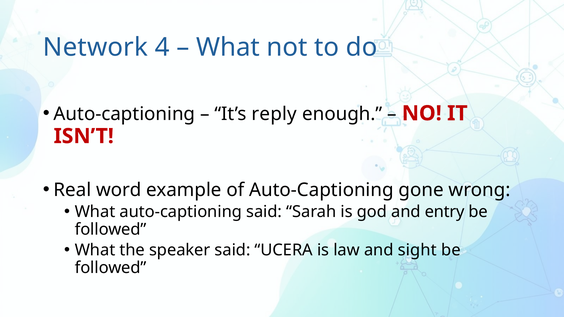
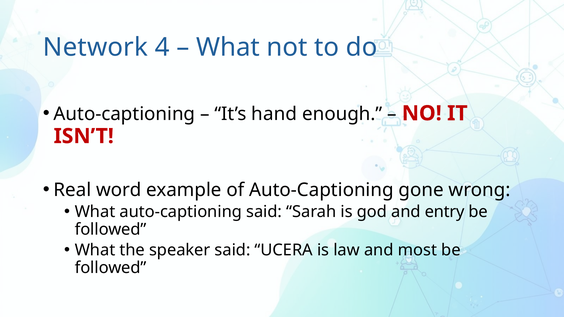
reply: reply -> hand
sight: sight -> most
